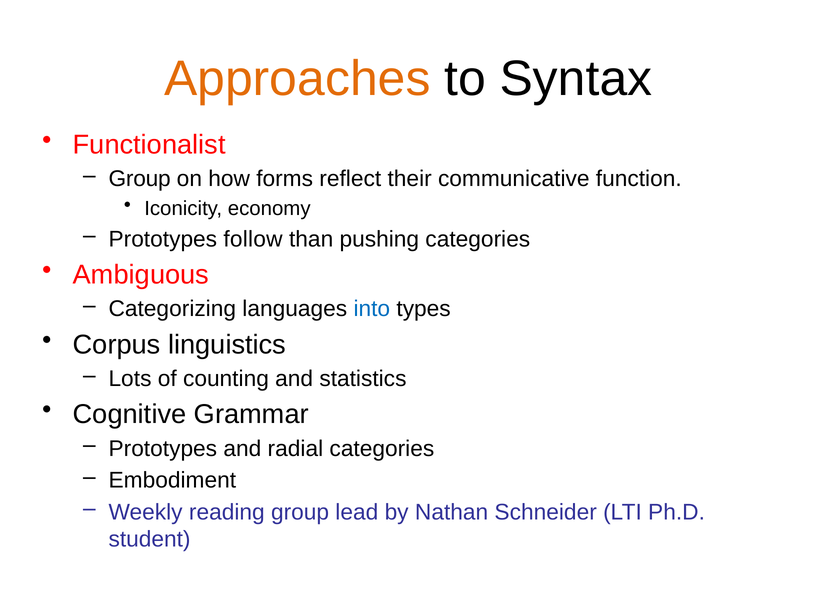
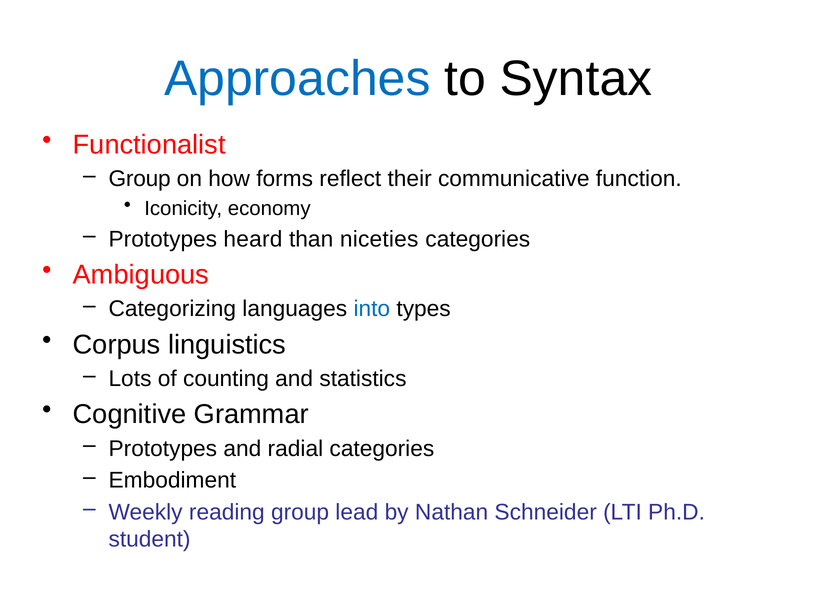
Approaches colour: orange -> blue
follow: follow -> heard
pushing: pushing -> niceties
